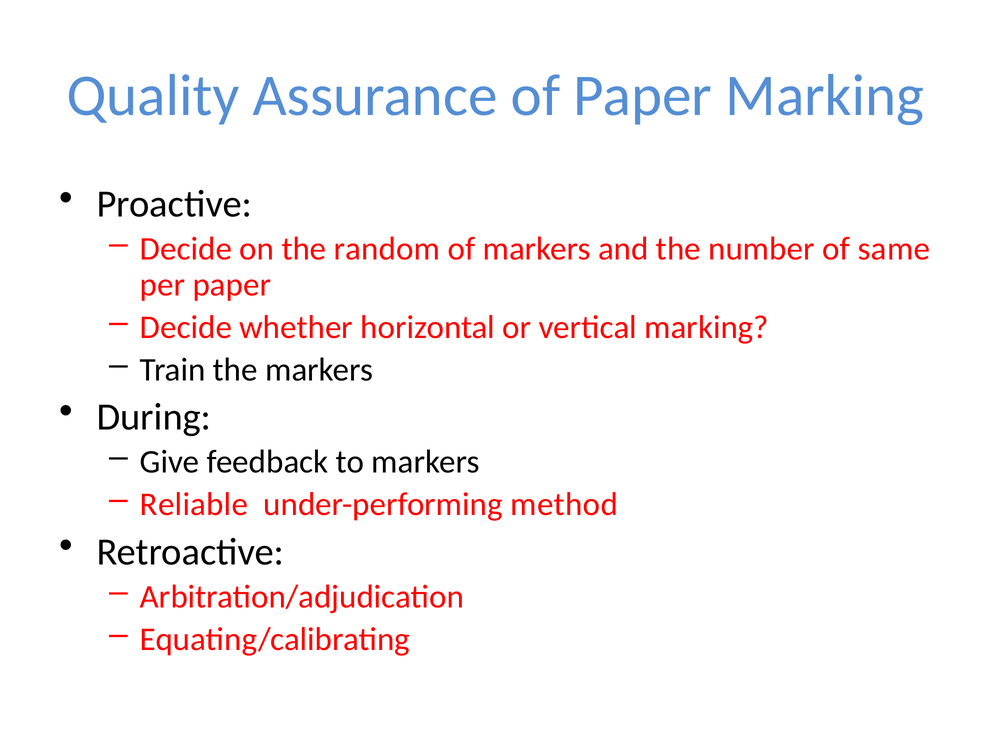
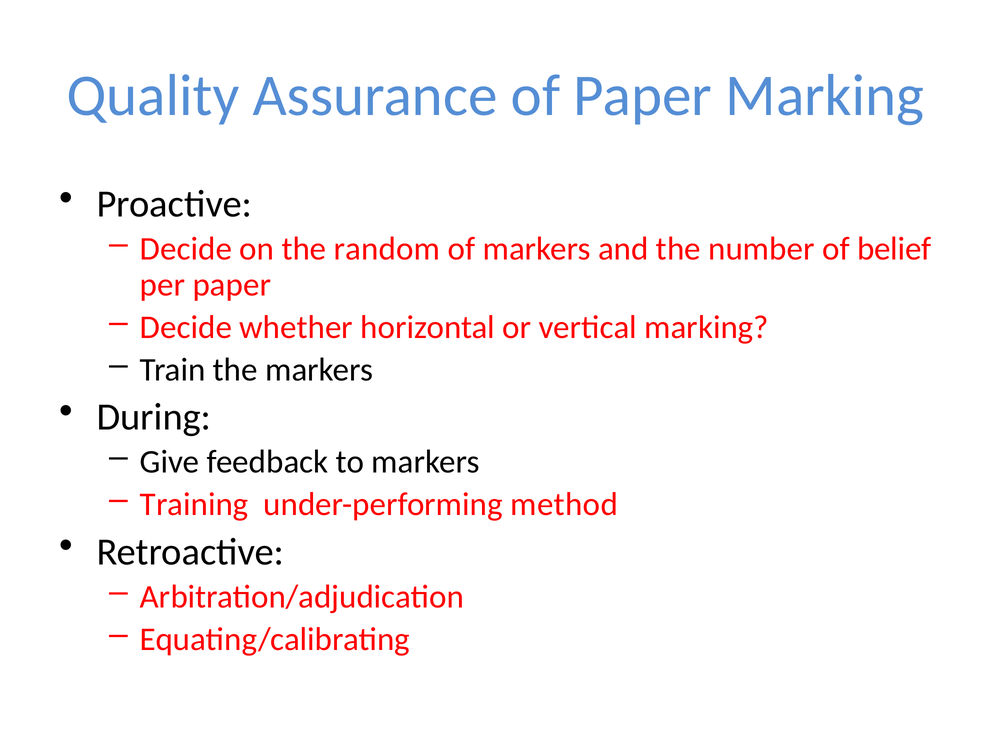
same: same -> belief
Reliable: Reliable -> Training
